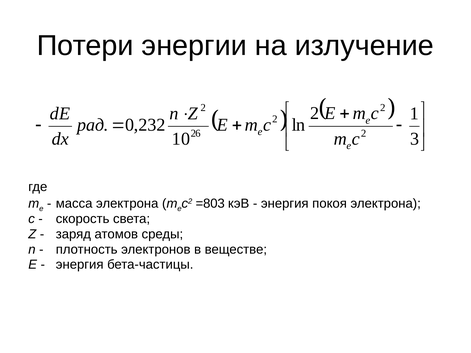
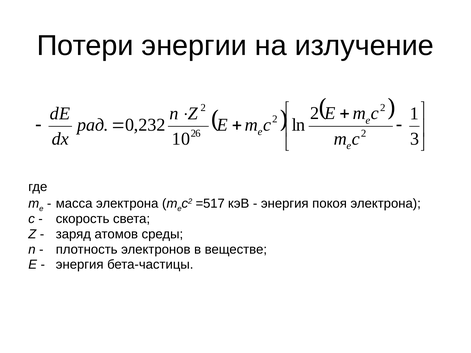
=803: =803 -> =517
